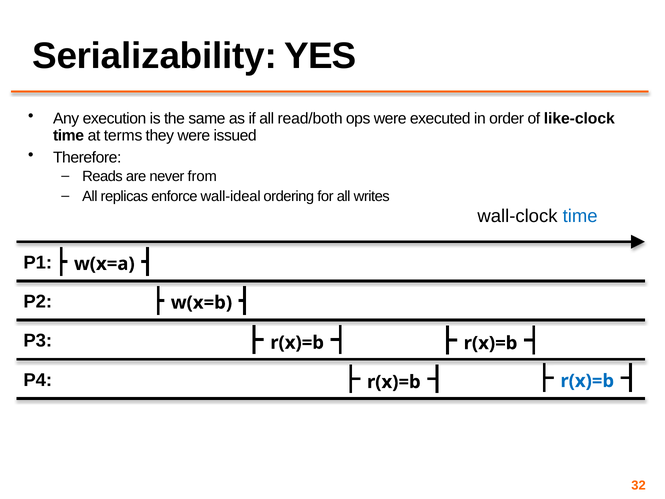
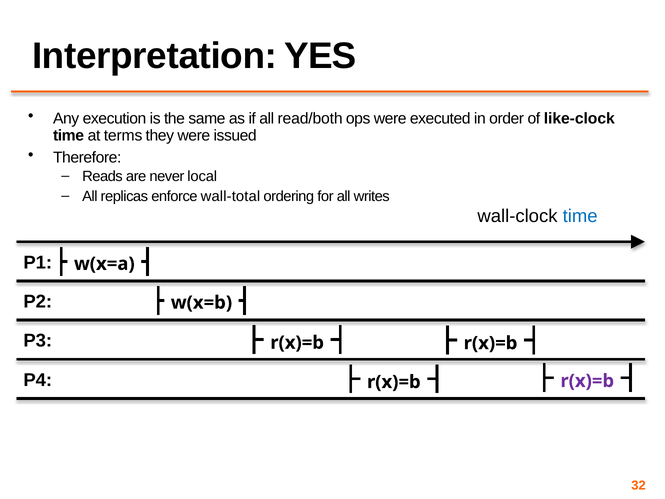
Serializability: Serializability -> Interpretation
from: from -> local
wall-ideal: wall-ideal -> wall-total
r(x)=b at (587, 381) colour: blue -> purple
